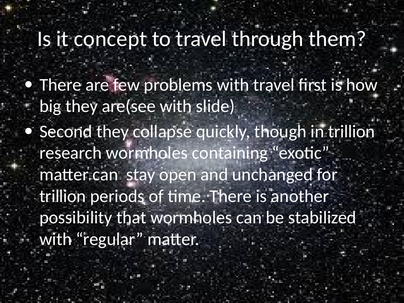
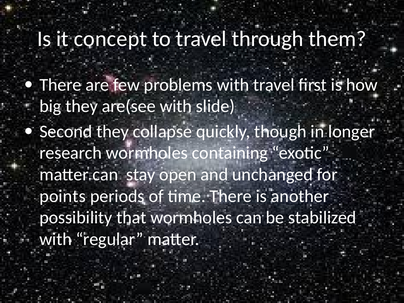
in trillion: trillion -> longer
trillion at (63, 196): trillion -> points
